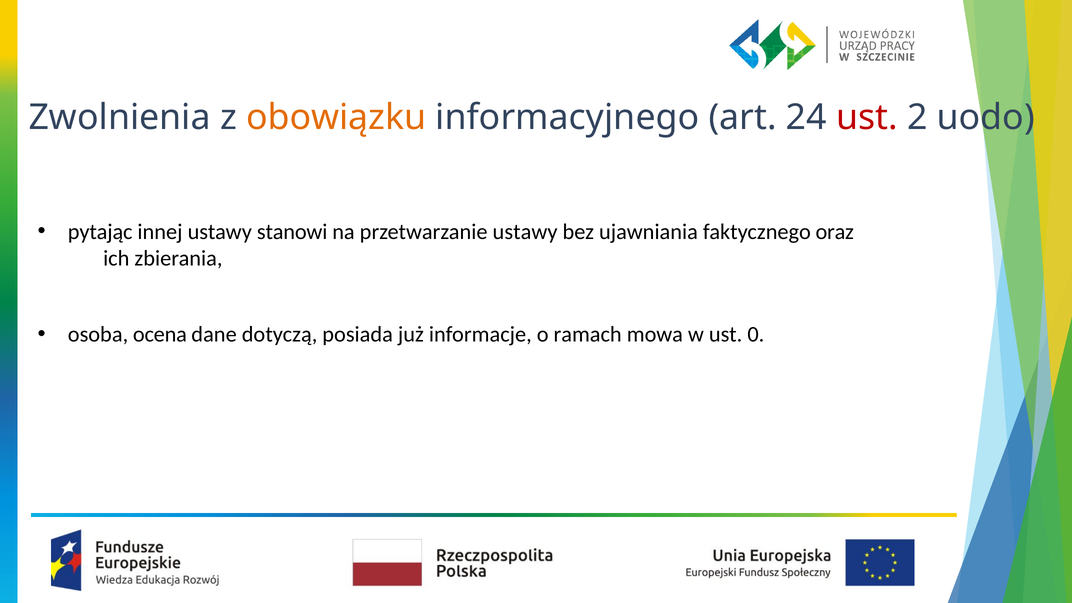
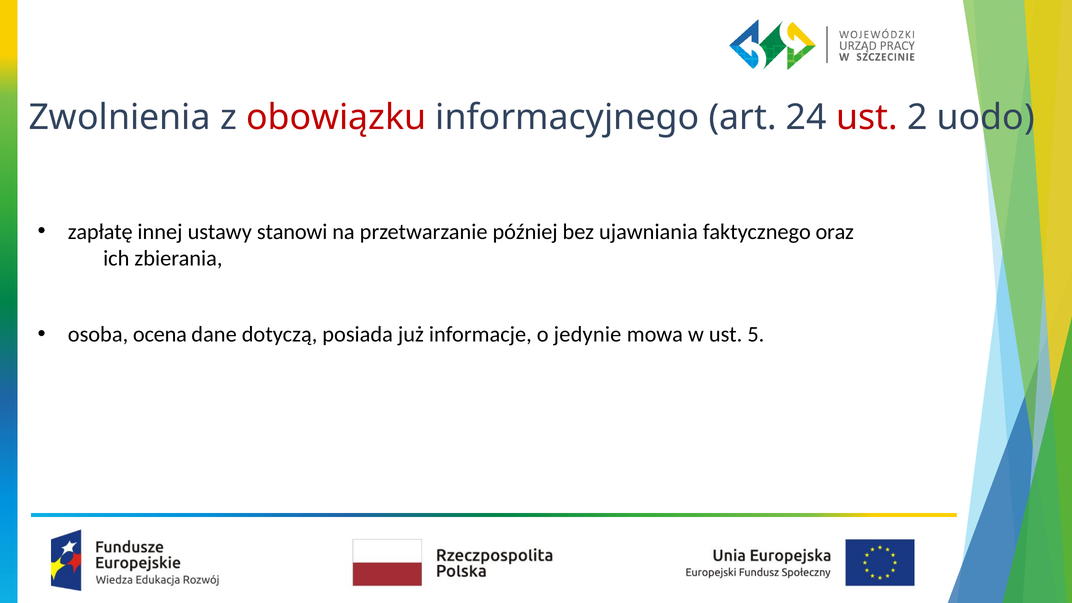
obowiązku colour: orange -> red
pytając: pytając -> zapłatę
przetwarzanie ustawy: ustawy -> później
ramach: ramach -> jedynie
0: 0 -> 5
